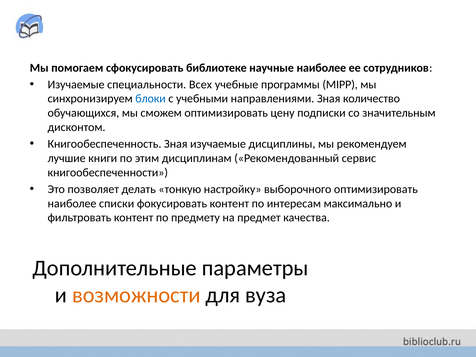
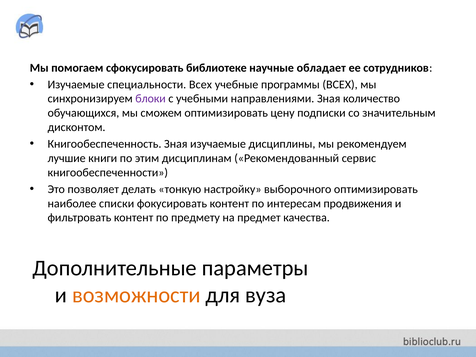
научные наиболее: наиболее -> обладает
программы MIPP: MIPP -> ВСЕХ
блоки colour: blue -> purple
максимально: максимально -> продвижения
